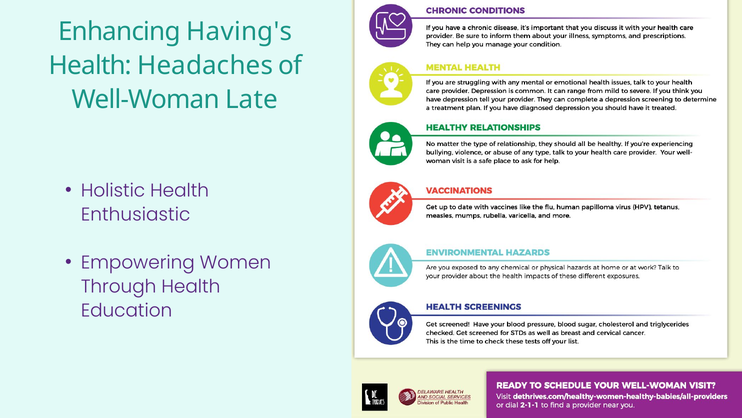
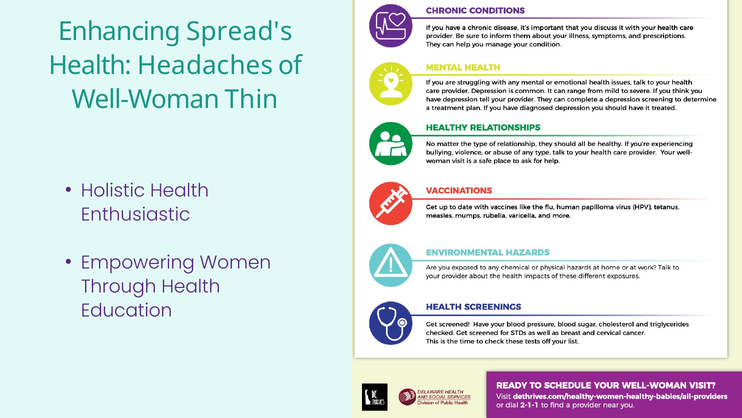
Having's: Having's -> Spread's
Late: Late -> Thin
